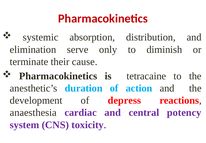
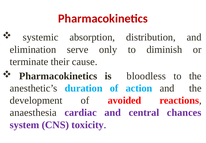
tetracaine: tetracaine -> bloodless
depress: depress -> avoided
potency: potency -> chances
